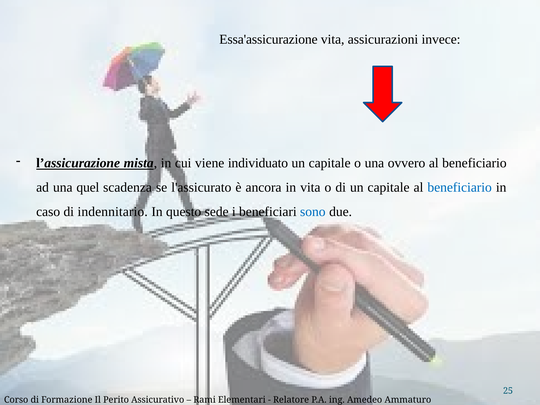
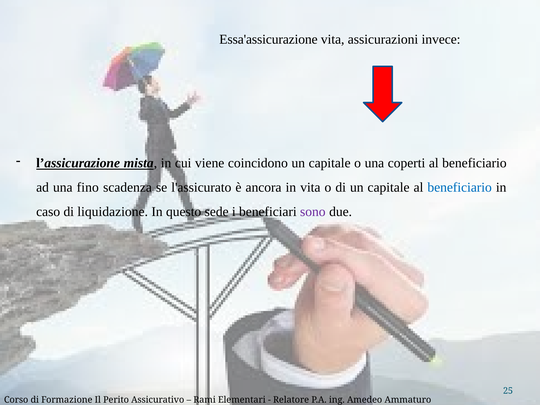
individuato: individuato -> coincidono
ovvero: ovvero -> coperti
quel: quel -> fino
indennitario: indennitario -> liquidazione
sono colour: blue -> purple
